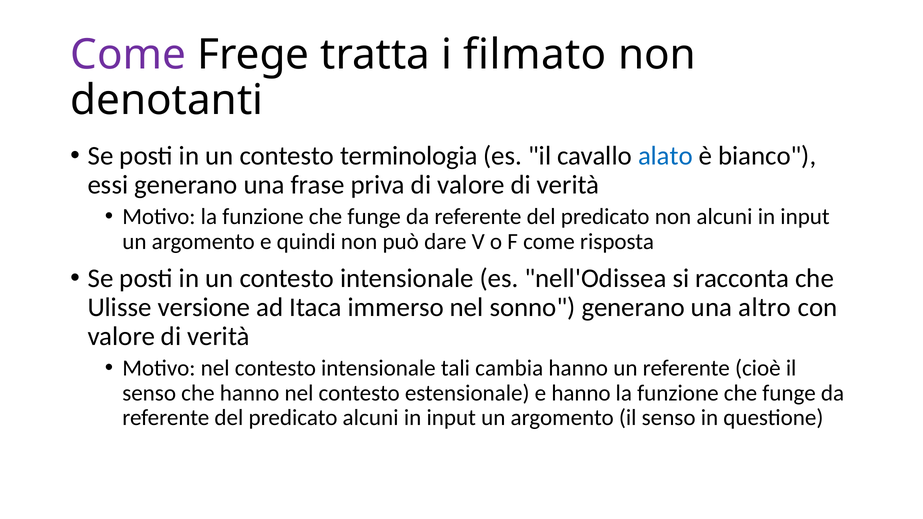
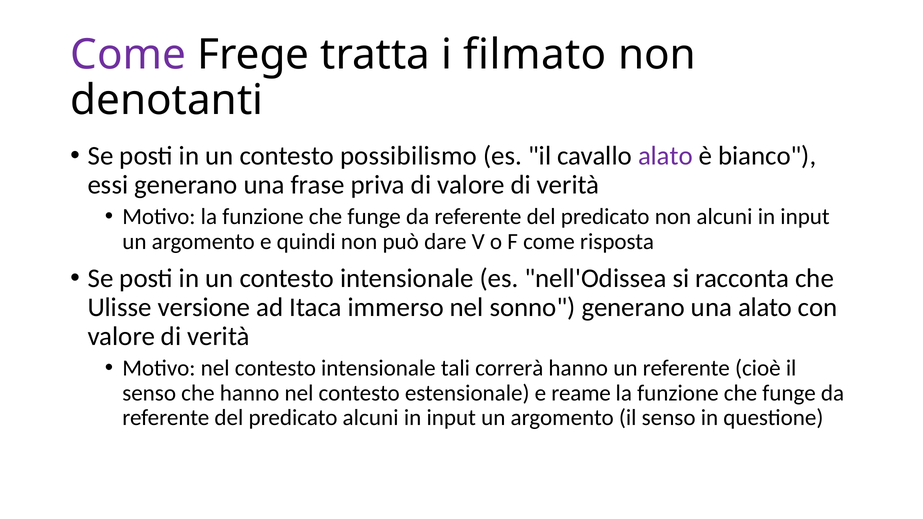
terminologia: terminologia -> possibilismo
alato at (665, 156) colour: blue -> purple
una altro: altro -> alato
cambia: cambia -> correrà
e hanno: hanno -> reame
